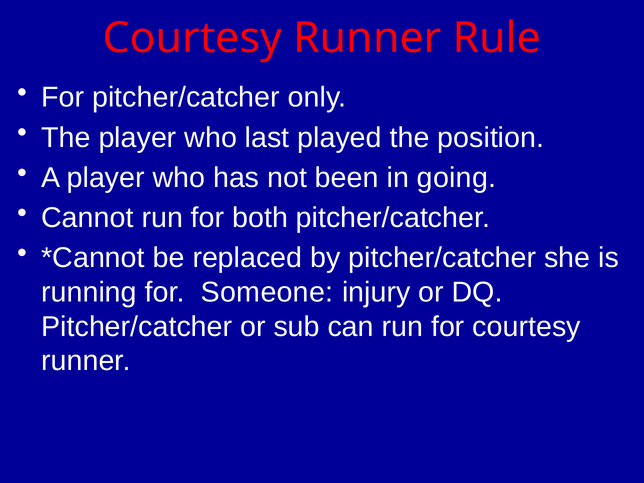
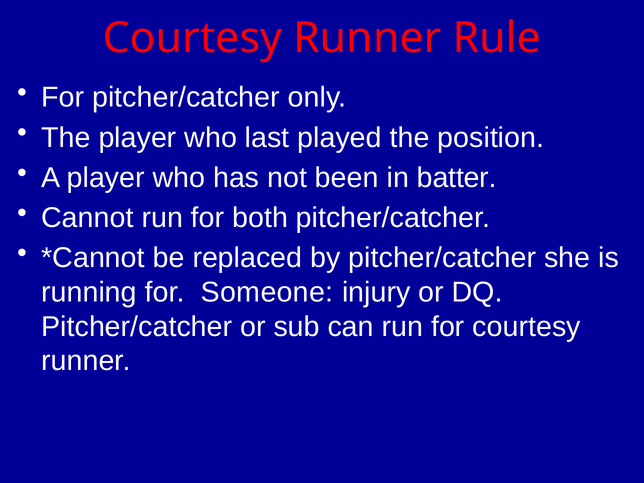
going: going -> batter
